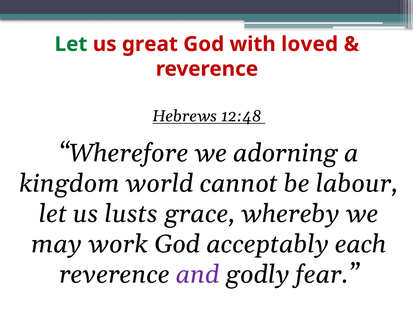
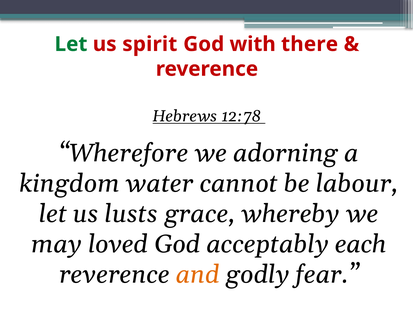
great: great -> spirit
loved: loved -> there
12:48: 12:48 -> 12:78
world: world -> water
work: work -> loved
and colour: purple -> orange
